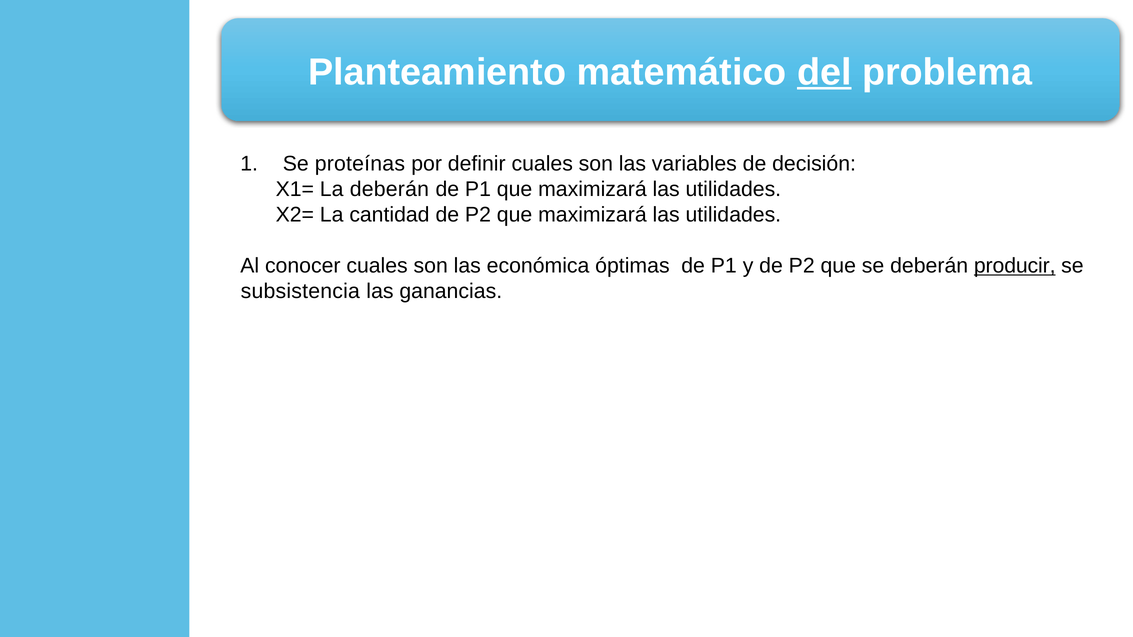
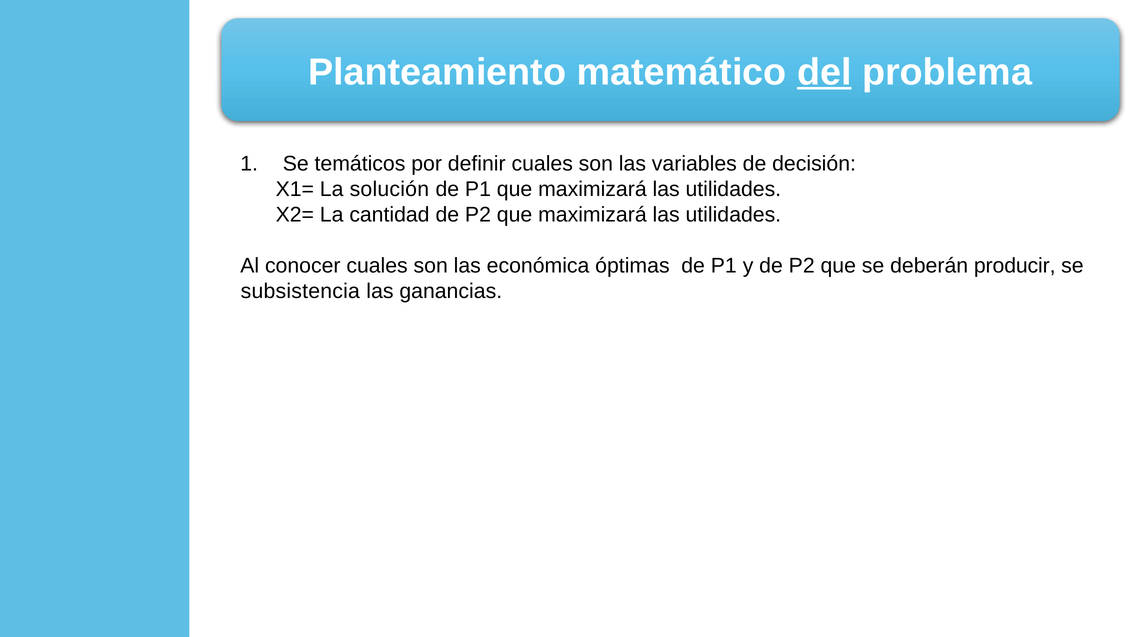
proteínas: proteínas -> temáticos
La deberán: deberán -> solución
producir underline: present -> none
